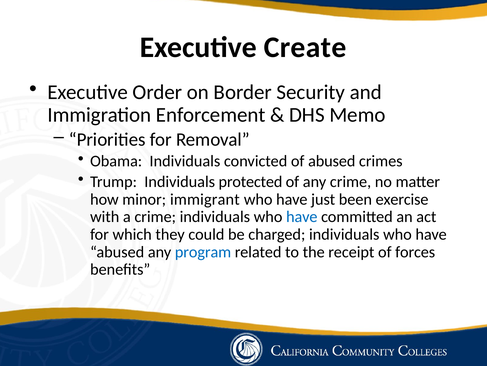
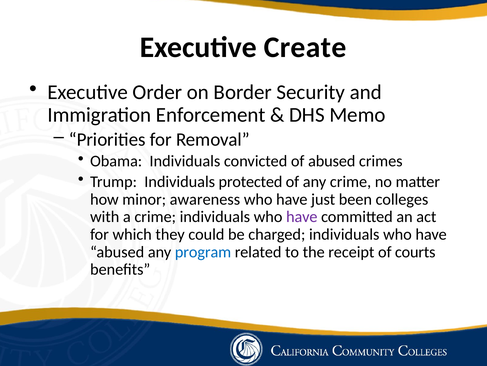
immigrant: immigrant -> awareness
exercise: exercise -> colleges
have at (302, 216) colour: blue -> purple
forces: forces -> courts
